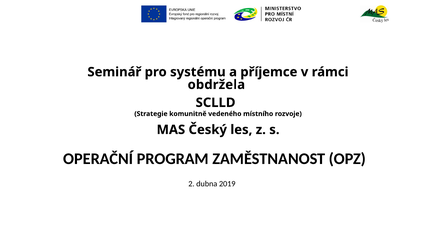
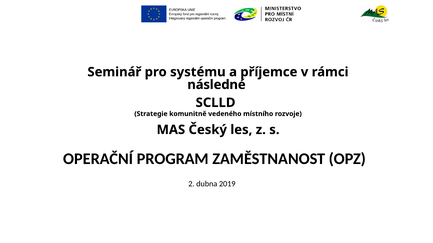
obdržela: obdržela -> následné
